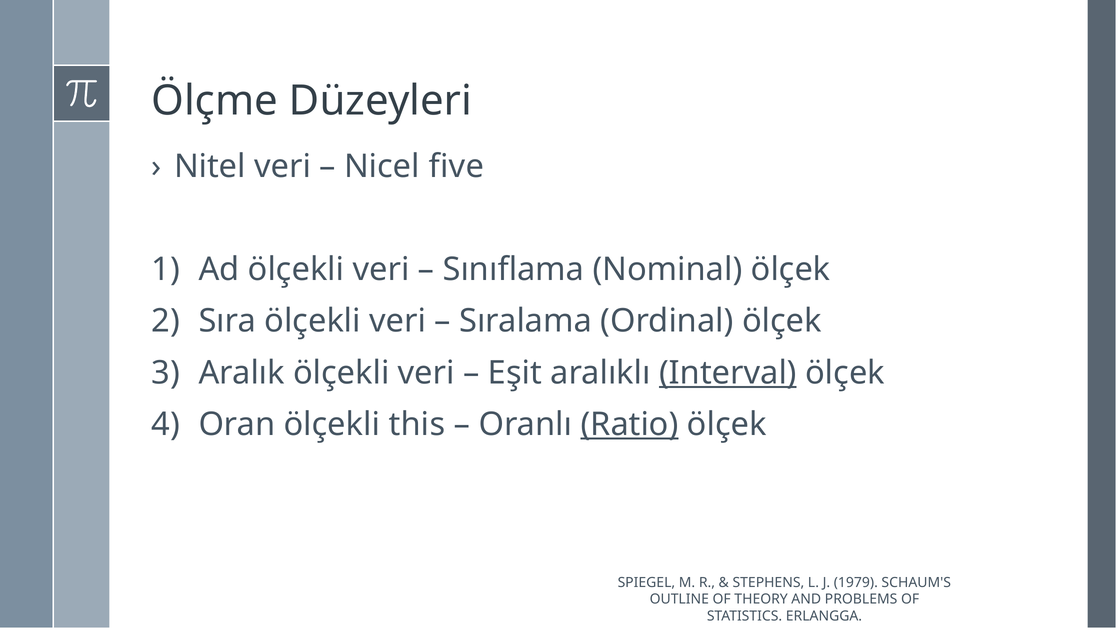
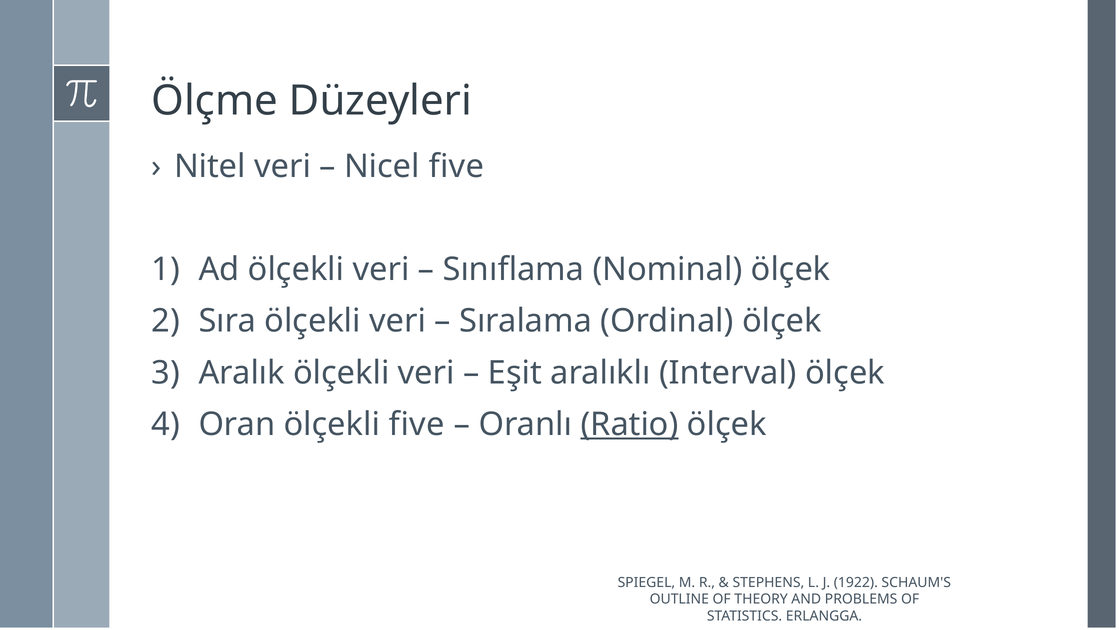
Interval underline: present -> none
ölçekli this: this -> five
1979: 1979 -> 1922
